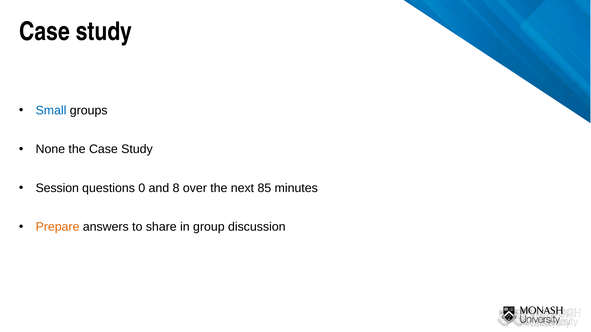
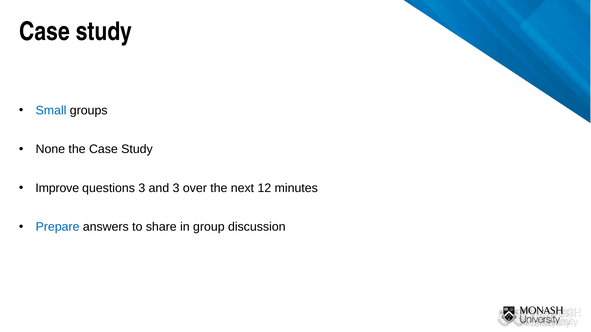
Session: Session -> Improve
questions 0: 0 -> 3
and 8: 8 -> 3
85: 85 -> 12
Prepare colour: orange -> blue
